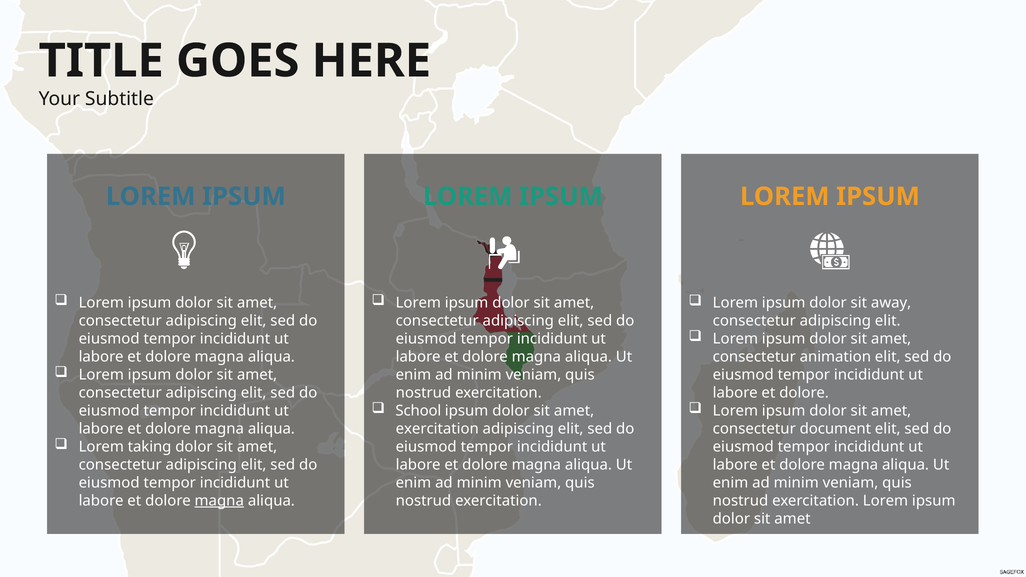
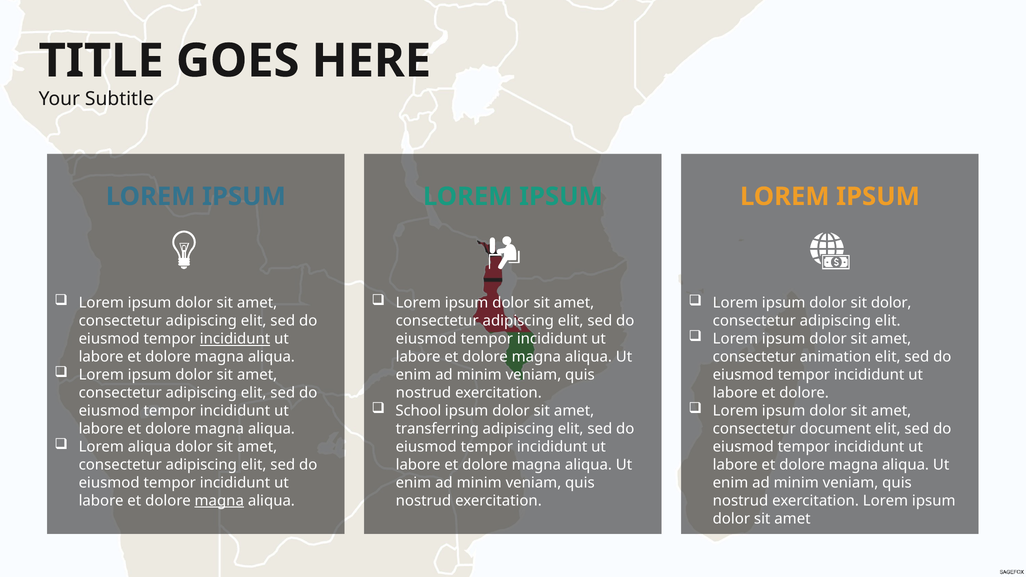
sit away: away -> dolor
incididunt at (235, 339) underline: none -> present
exercitation at (437, 429): exercitation -> transferring
Lorem taking: taking -> aliqua
